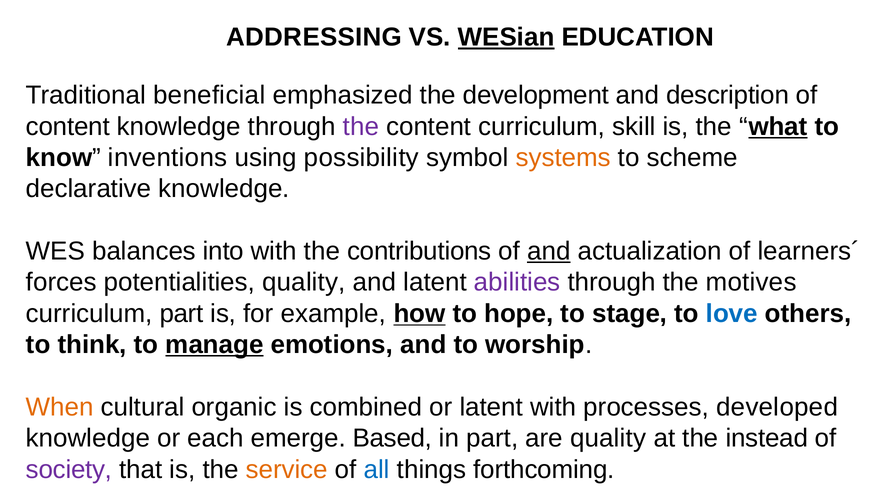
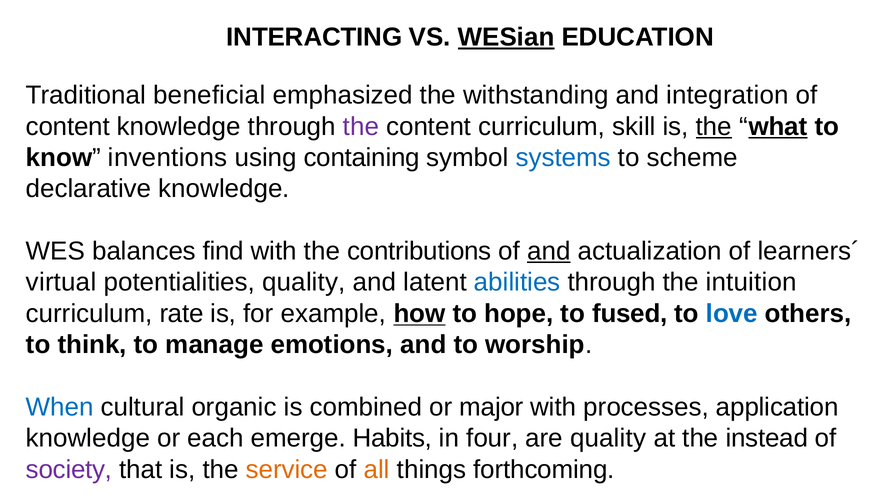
ADDRESSING: ADDRESSING -> INTERACTING
development: development -> withstanding
description: description -> integration
the at (714, 126) underline: none -> present
possibility: possibility -> containing
systems colour: orange -> blue
into: into -> find
forces: forces -> virtual
abilities colour: purple -> blue
motives: motives -> intuition
curriculum part: part -> rate
stage: stage -> fused
manage underline: present -> none
When colour: orange -> blue
or latent: latent -> major
developed: developed -> application
Based: Based -> Habits
in part: part -> four
all colour: blue -> orange
